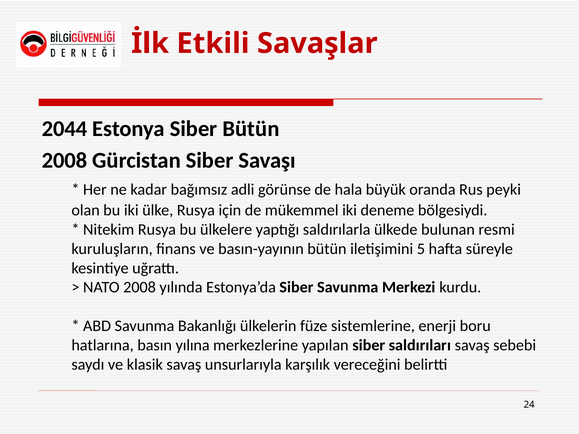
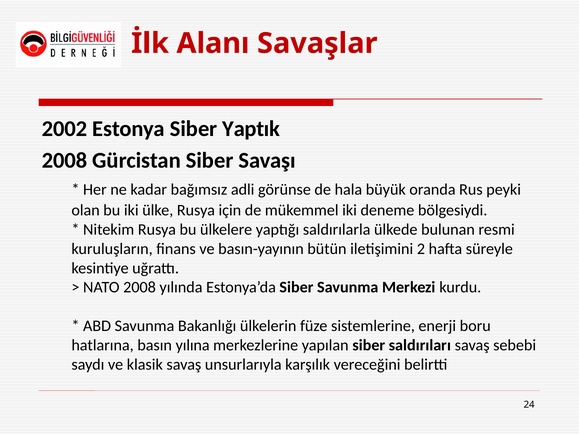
Etkili: Etkili -> Alanı
2044: 2044 -> 2002
Siber Bütün: Bütün -> Yaptık
5: 5 -> 2
